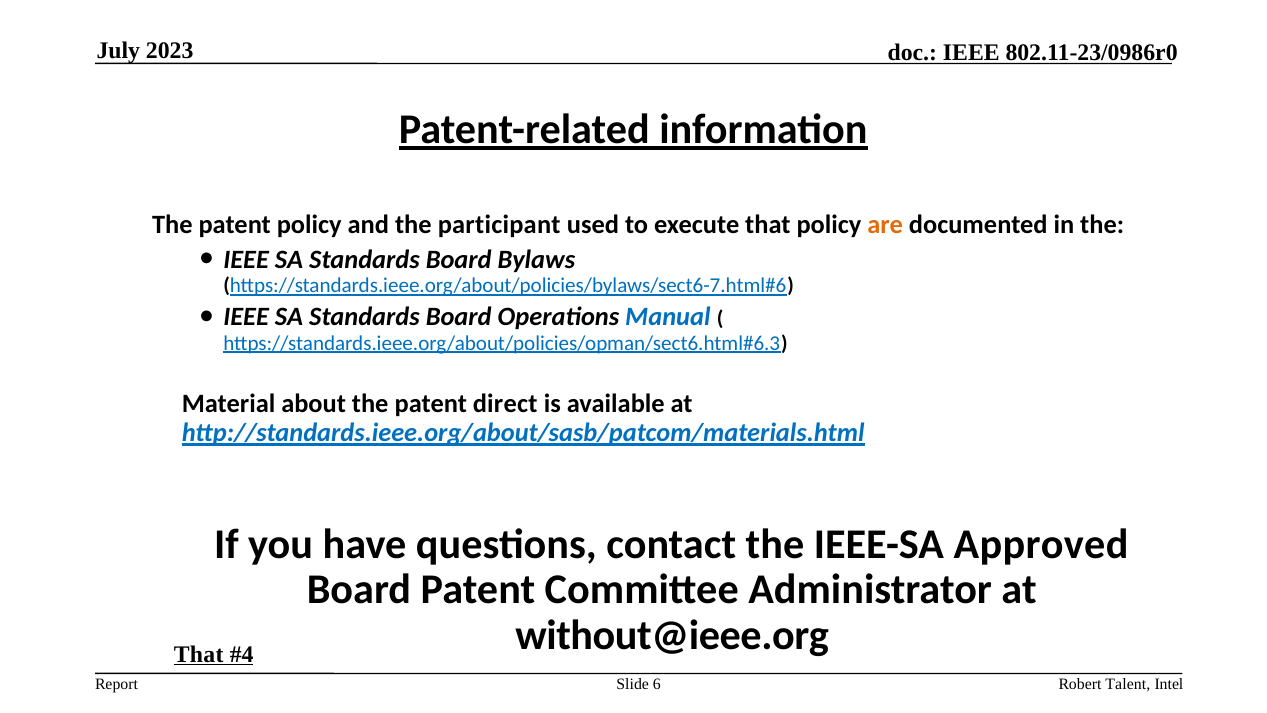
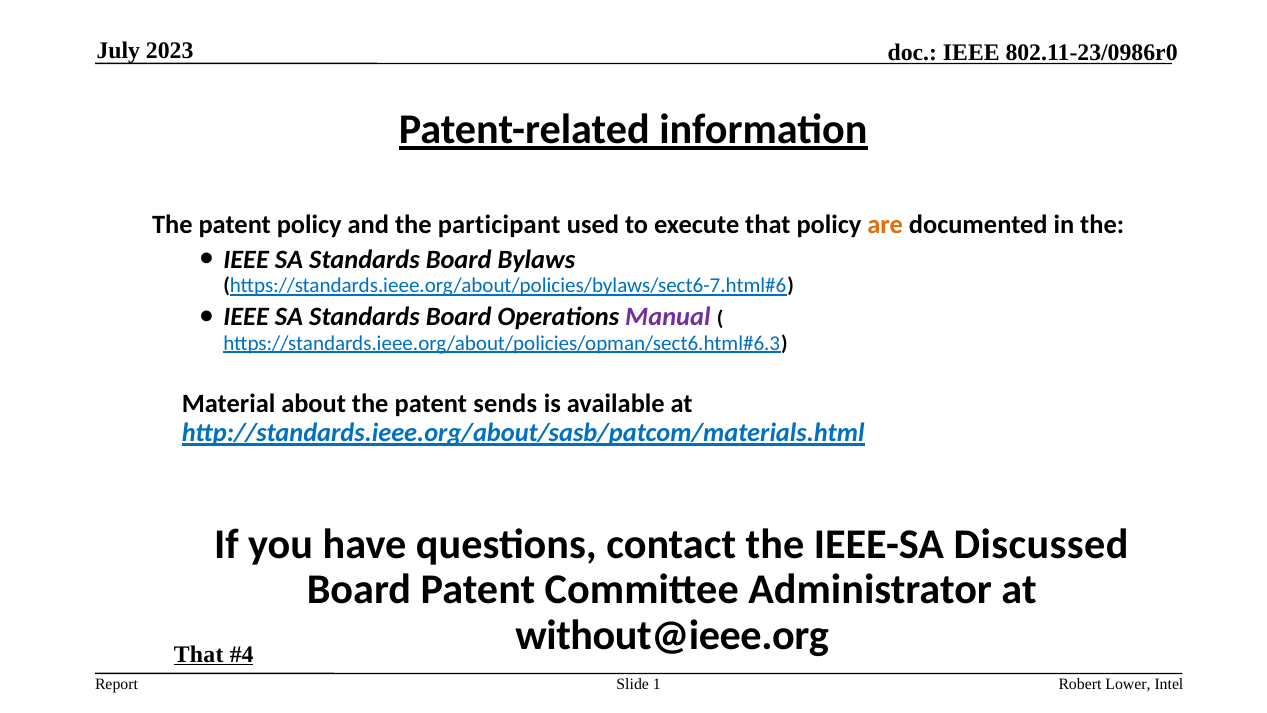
Manual colour: blue -> purple
direct: direct -> sends
Approved: Approved -> Discussed
6: 6 -> 1
Talent: Talent -> Lower
